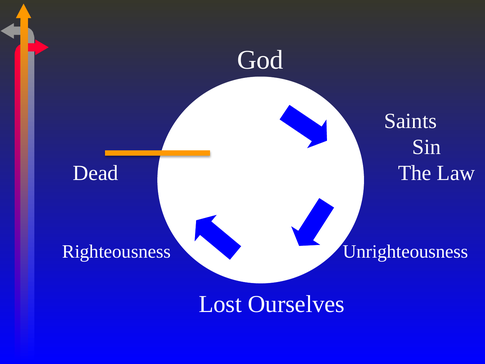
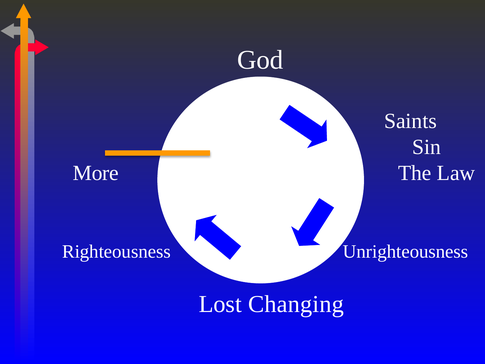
Dead: Dead -> More
Ourselves: Ourselves -> Changing
